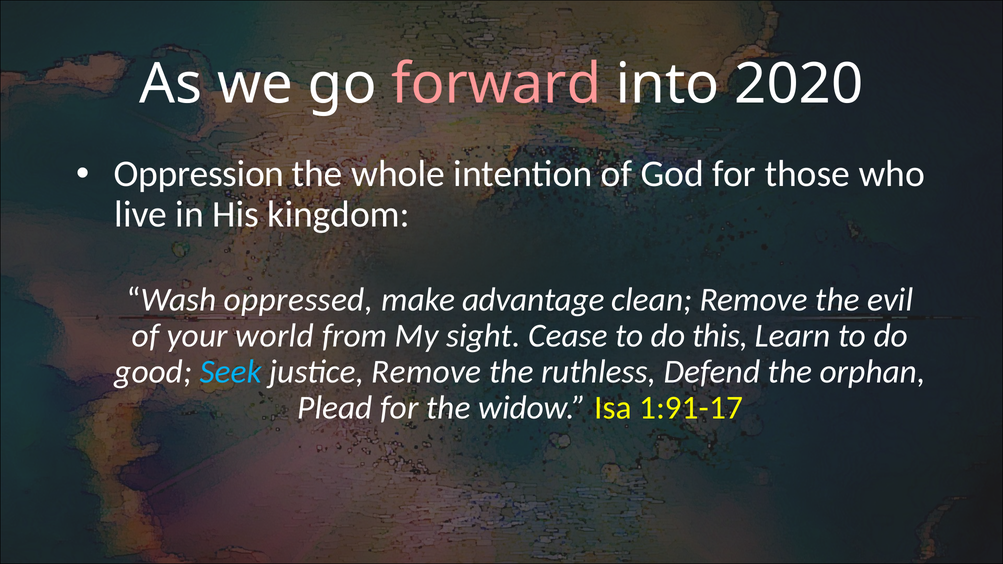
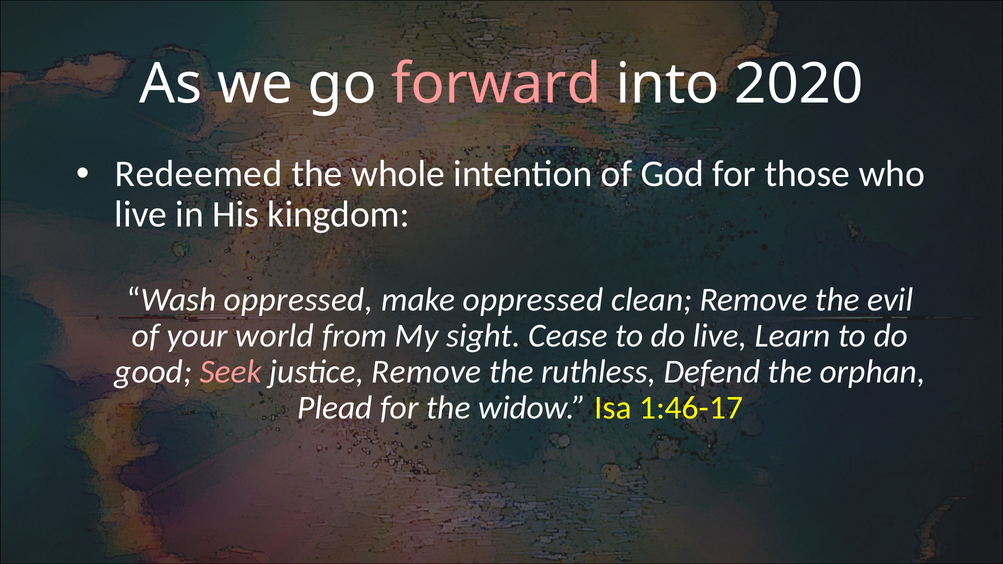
Oppression: Oppression -> Redeemed
make advantage: advantage -> oppressed
do this: this -> live
Seek colour: light blue -> pink
1:91-17: 1:91-17 -> 1:46-17
